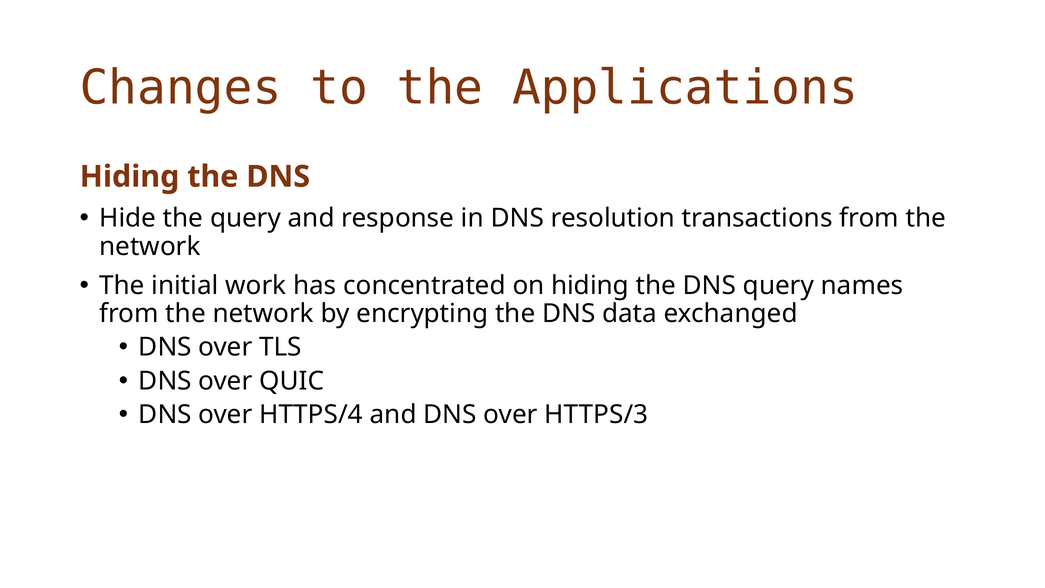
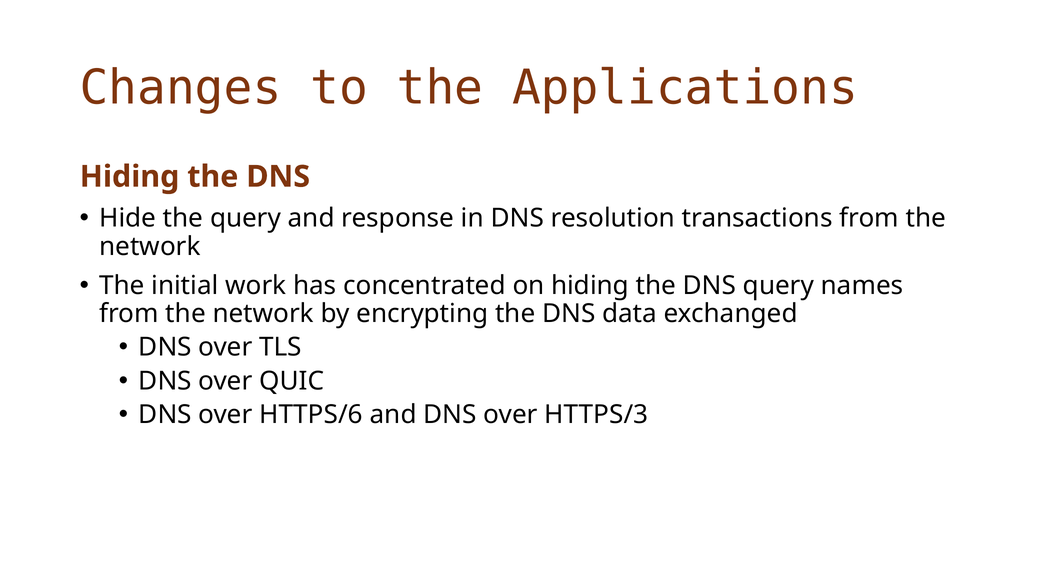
HTTPS/4: HTTPS/4 -> HTTPS/6
